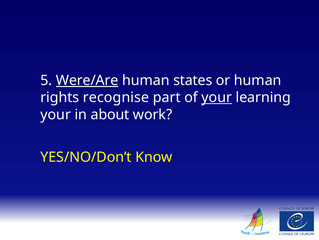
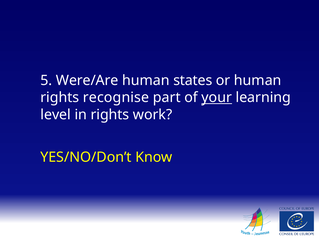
Were/Are underline: present -> none
your at (56, 114): your -> level
in about: about -> rights
